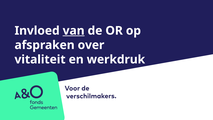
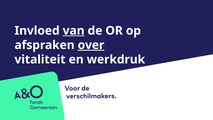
over underline: none -> present
